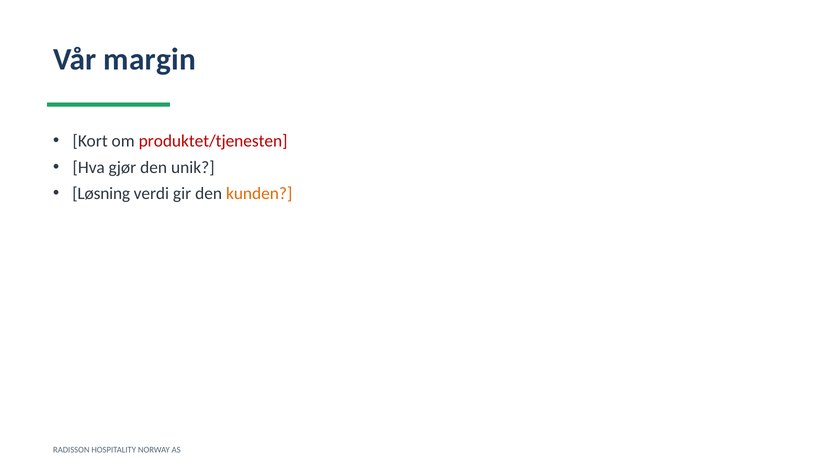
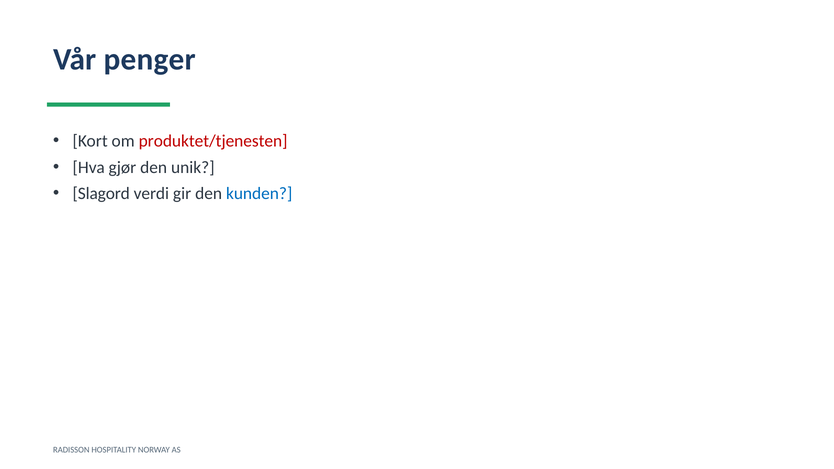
margin: margin -> penger
Løsning: Løsning -> Slagord
kunden colour: orange -> blue
